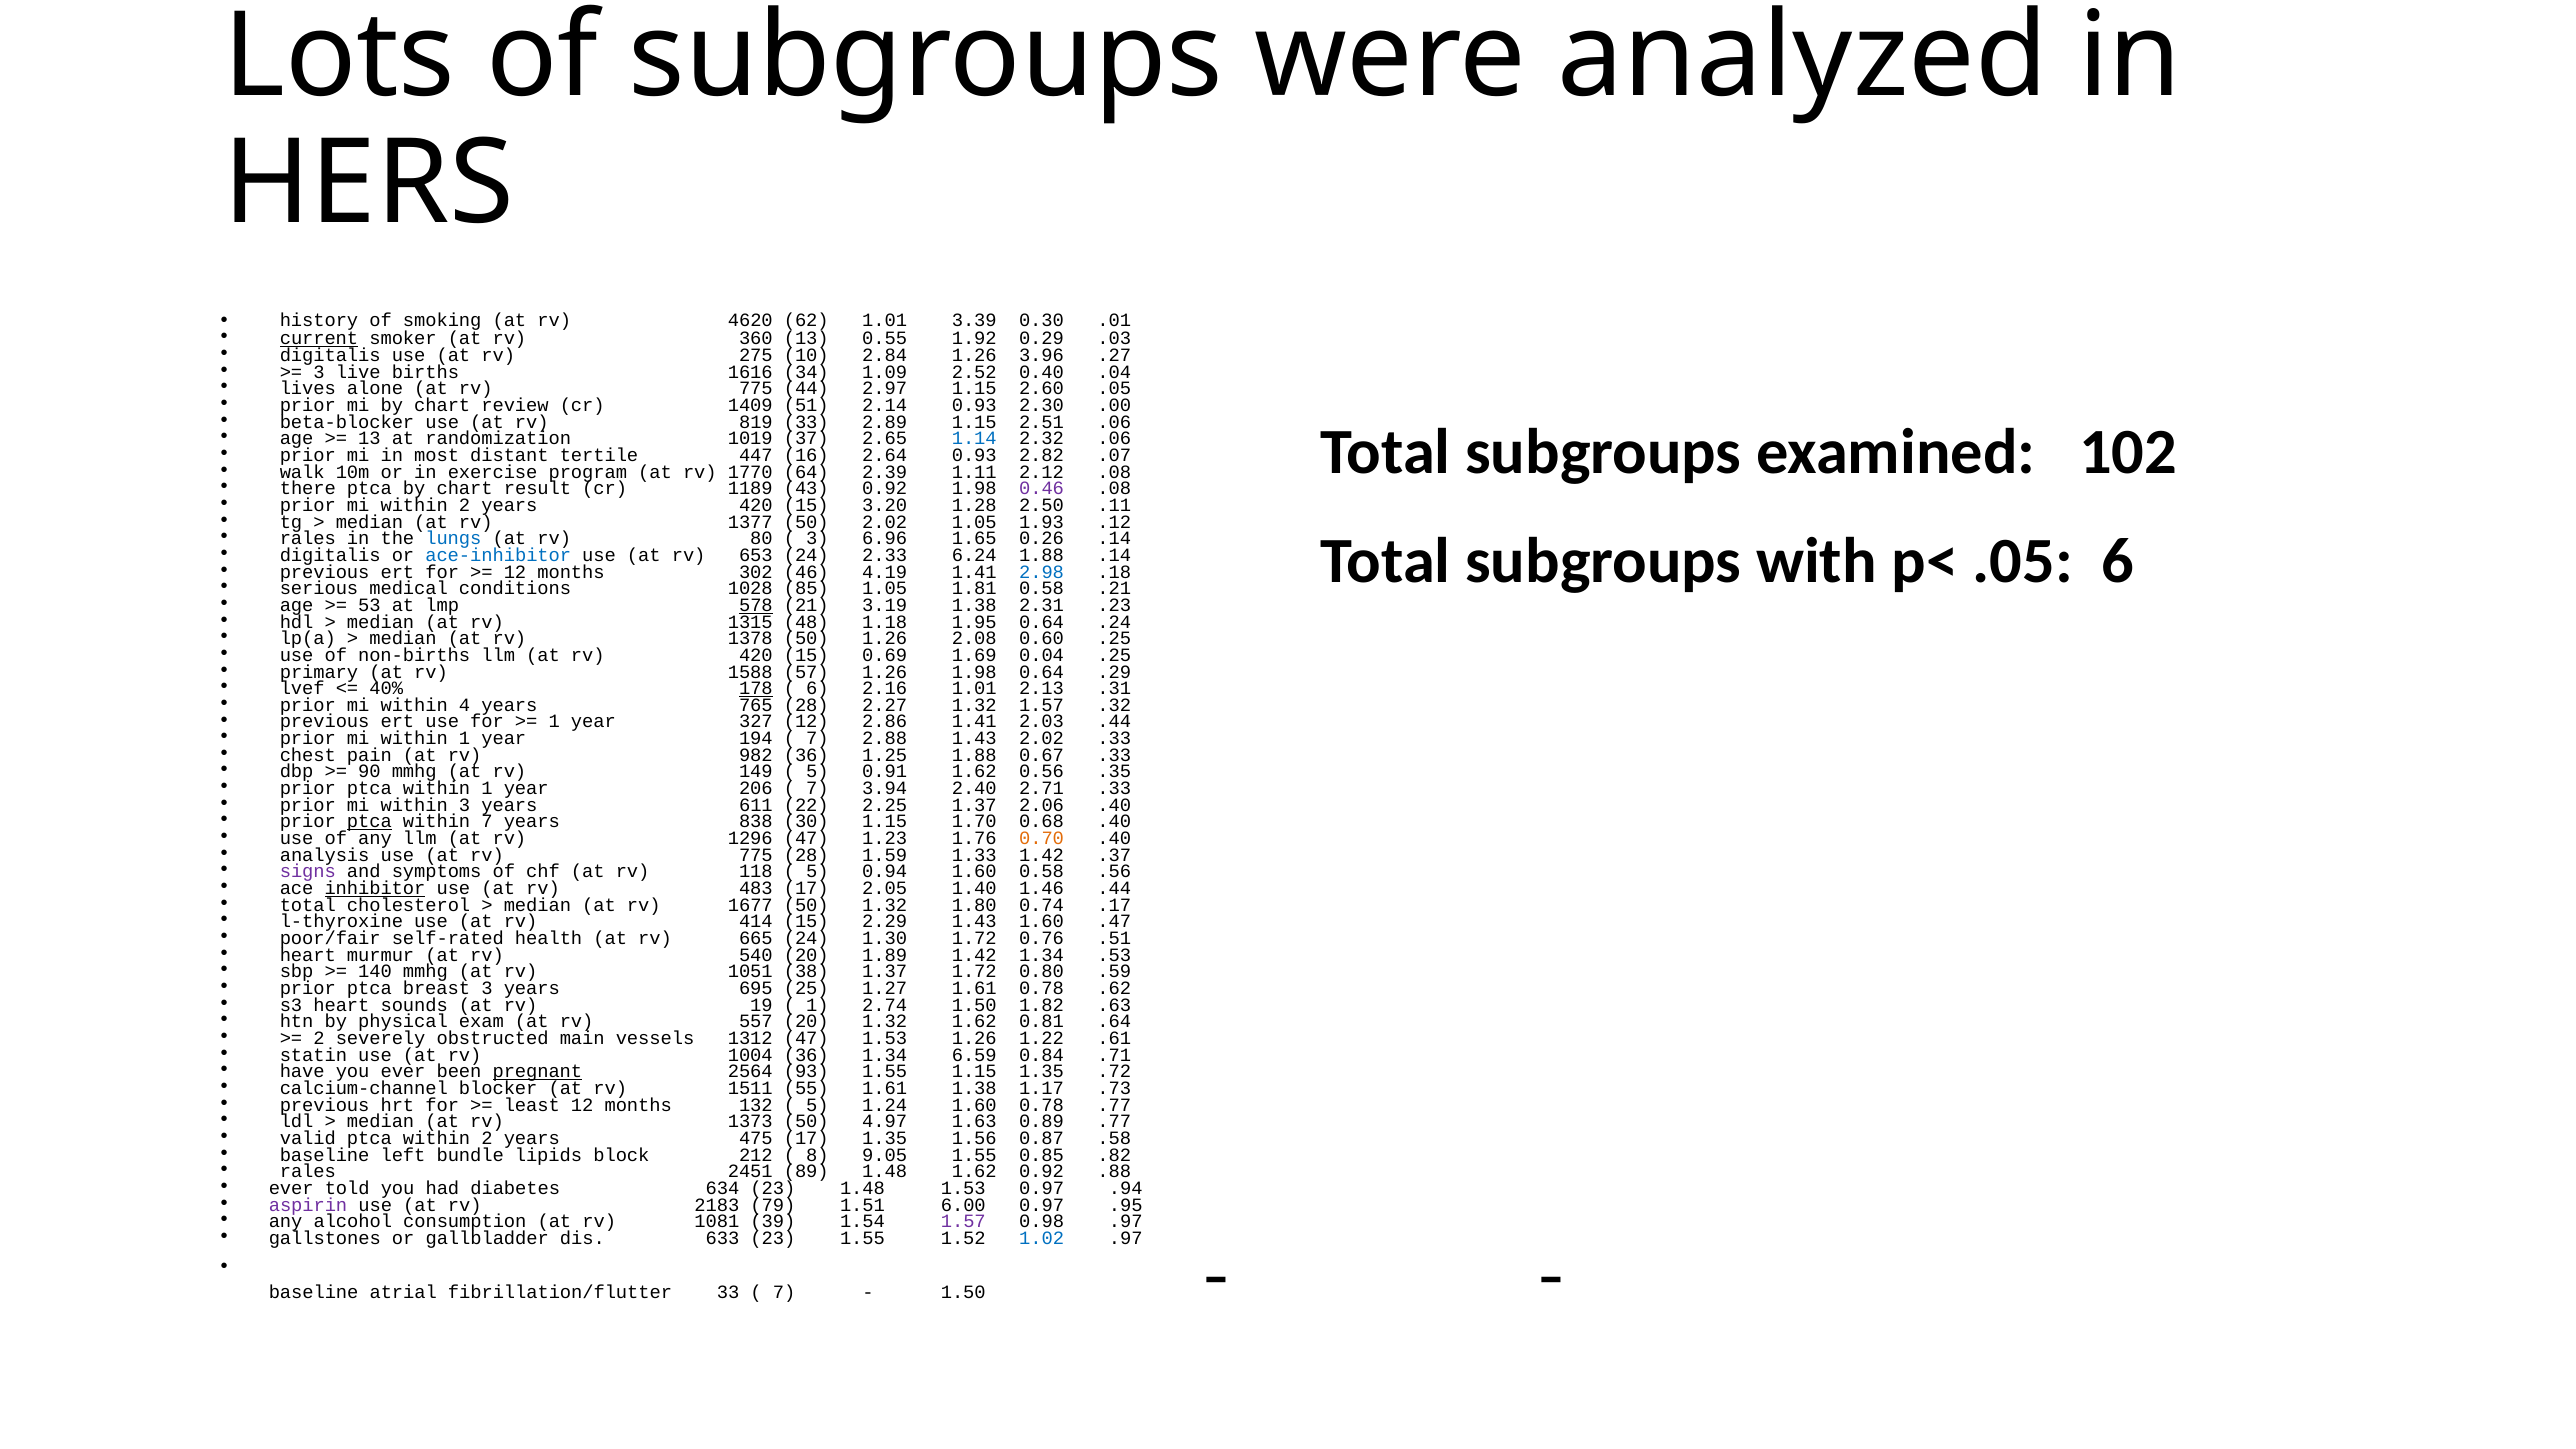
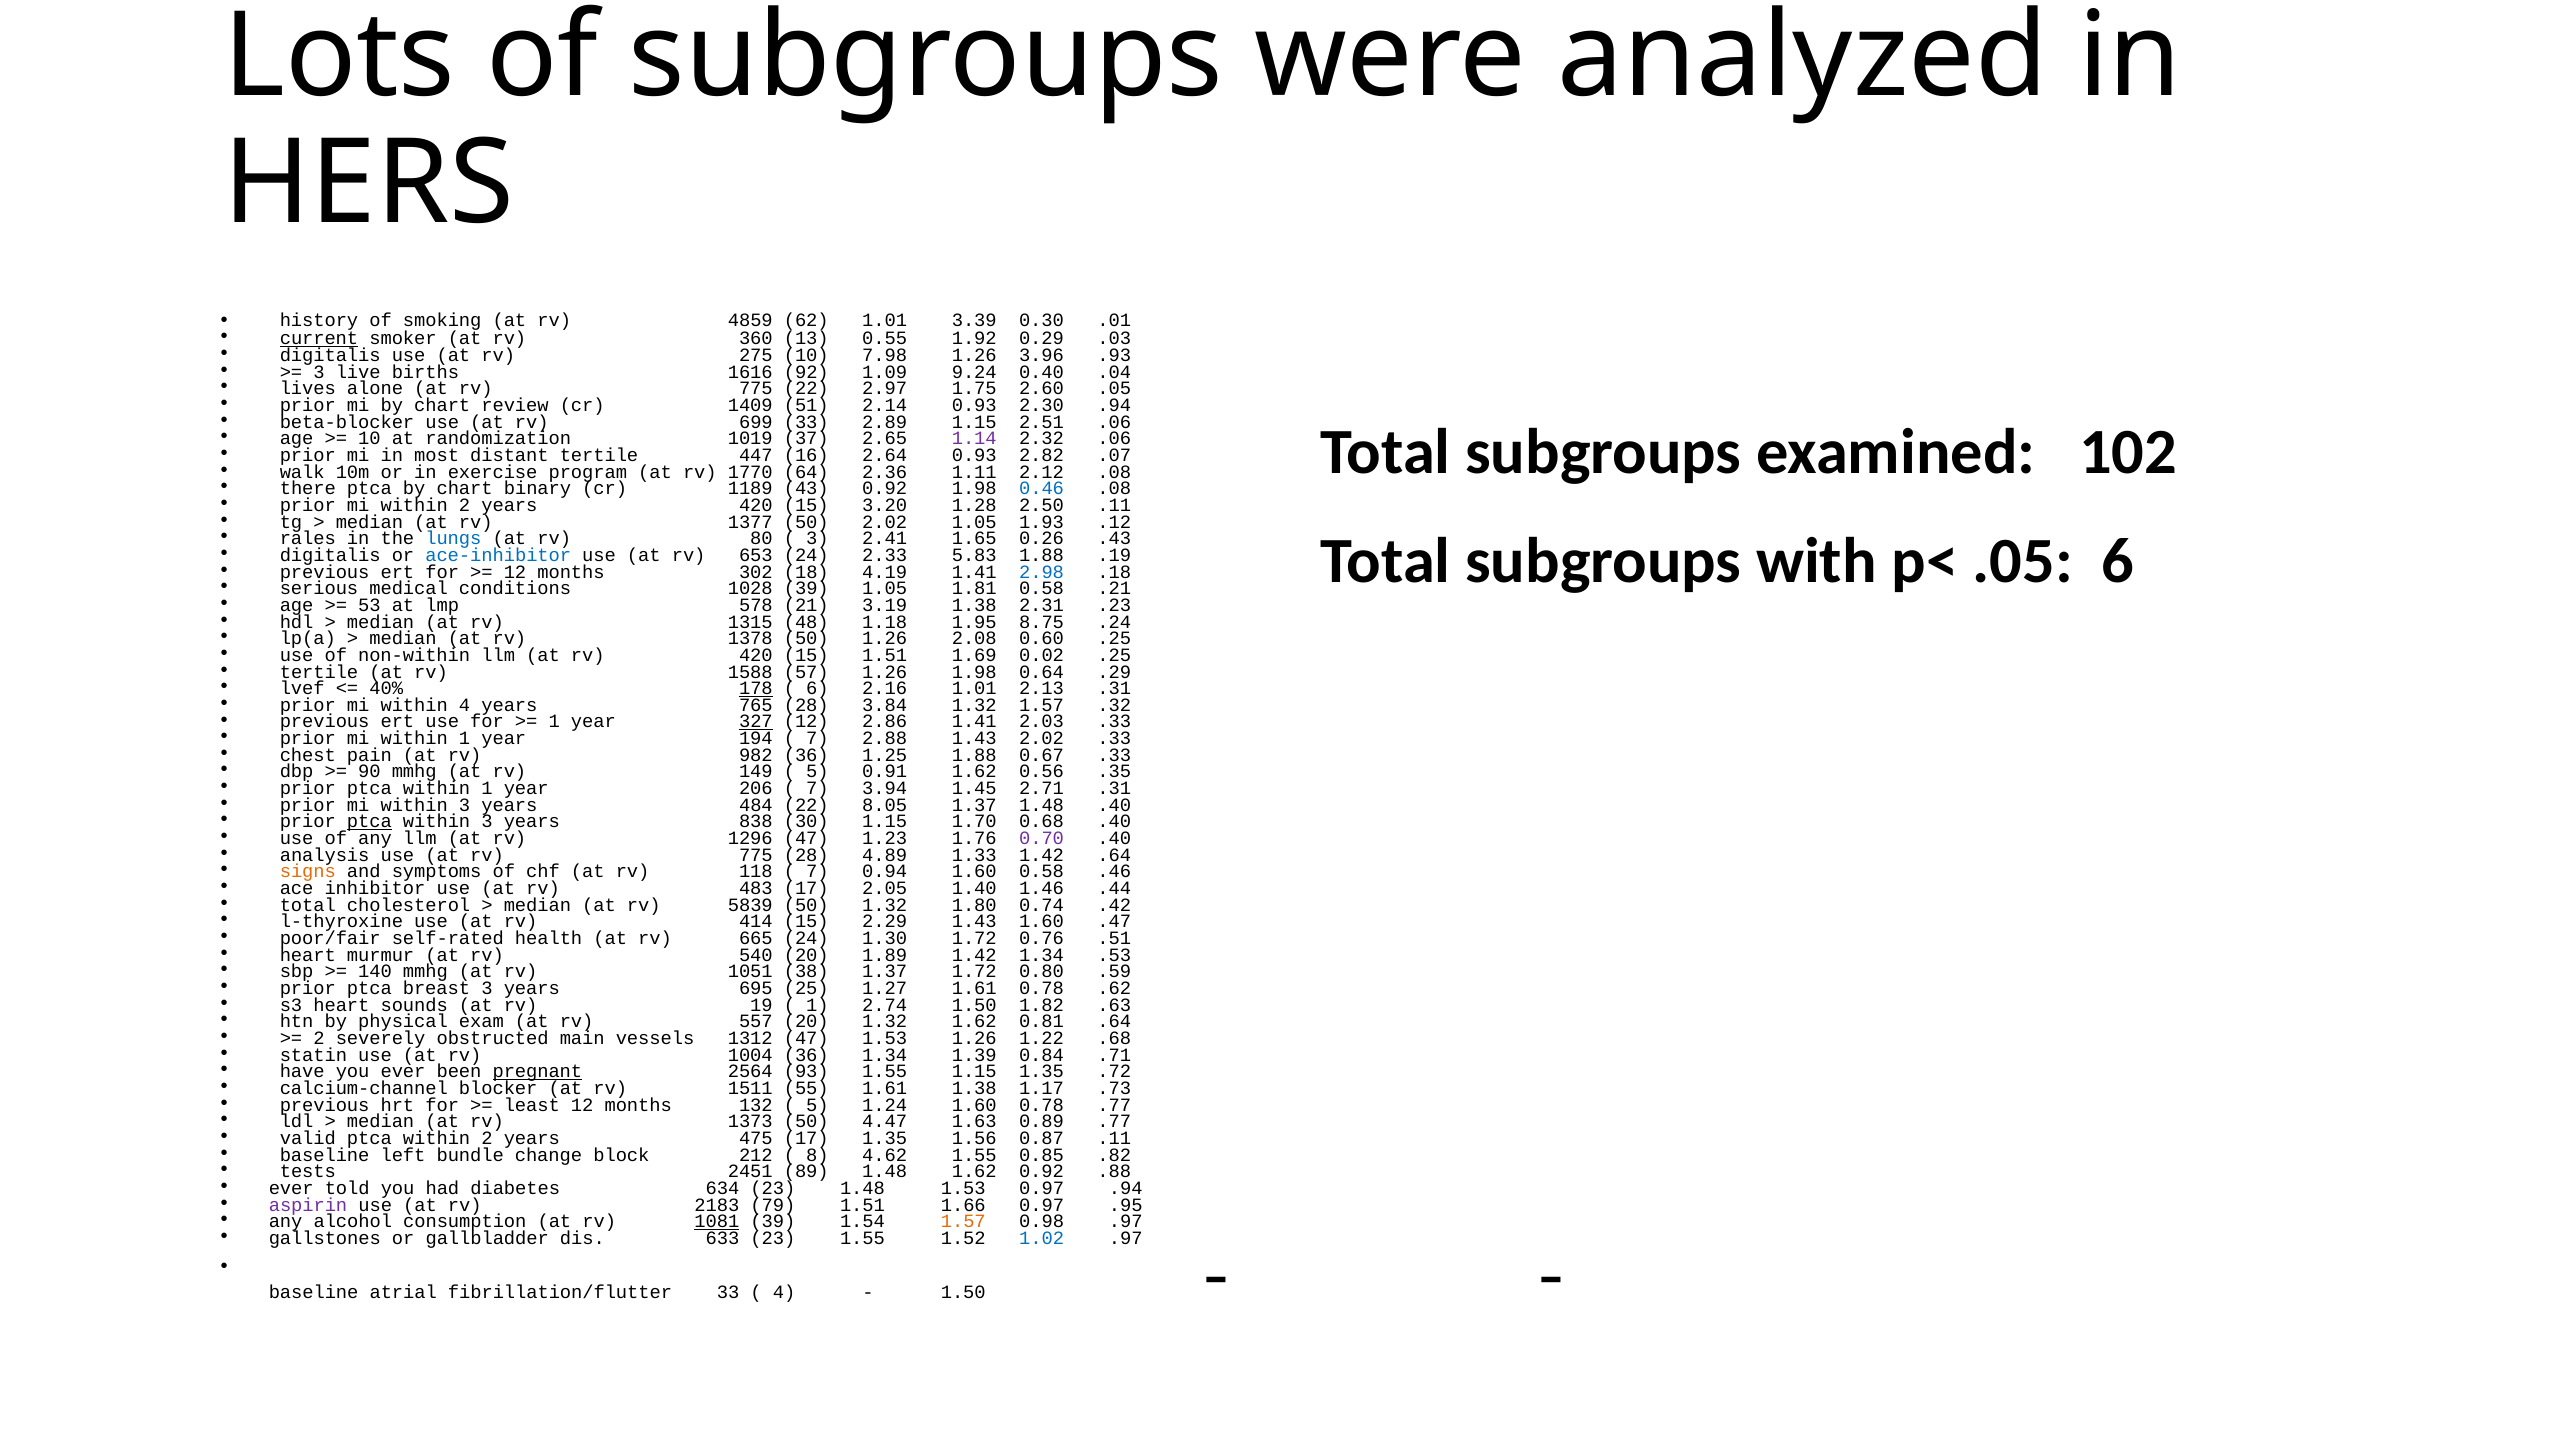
4620: 4620 -> 4859
2.84: 2.84 -> 7.98
.27: .27 -> .93
34: 34 -> 92
2.52: 2.52 -> 9.24
775 44: 44 -> 22
2.97 1.15: 1.15 -> 1.75
2.30 .00: .00 -> .94
819: 819 -> 699
13 at (369, 439): 13 -> 10
1.14 colour: blue -> purple
2.39: 2.39 -> 2.36
result: result -> binary
0.46 colour: purple -> blue
6.96: 6.96 -> 2.41
0.26 .14: .14 -> .43
6.24: 6.24 -> 5.83
1.88 .14: .14 -> .19
46: 46 -> 18
1028 85: 85 -> 39
578 underline: present -> none
1.95 0.64: 0.64 -> 8.75
non-births: non-births -> non-within
15 0.69: 0.69 -> 1.51
0.04: 0.04 -> 0.02
primary at (319, 672): primary -> tertile
2.27: 2.27 -> 3.84
327 underline: none -> present
2.03 .44: .44 -> .33
2.40: 2.40 -> 1.45
2.71 .33: .33 -> .31
611: 611 -> 484
2.25: 2.25 -> 8.05
1.37 2.06: 2.06 -> 1.48
7 at (487, 822): 7 -> 3
0.70 colour: orange -> purple
1.59: 1.59 -> 4.89
1.42 .37: .37 -> .64
signs colour: purple -> orange
5 at (817, 872): 5 -> 7
.56: .56 -> .46
inhibitor underline: present -> none
1677: 1677 -> 5839
.17: .17 -> .42
.61: .61 -> .68
6.59: 6.59 -> 1.39
4.97: 4.97 -> 4.47
0.87 .58: .58 -> .11
lipids: lipids -> change
9.05: 9.05 -> 4.62
rales at (308, 1172): rales -> tests
6.00: 6.00 -> 1.66
1081 underline: none -> present
1.57 at (963, 1222) colour: purple -> orange
7 at (784, 1293): 7 -> 4
